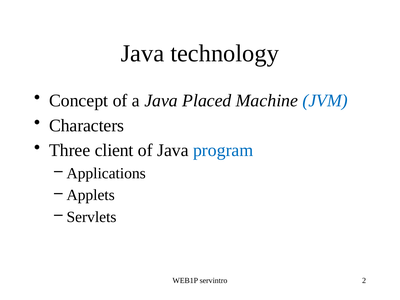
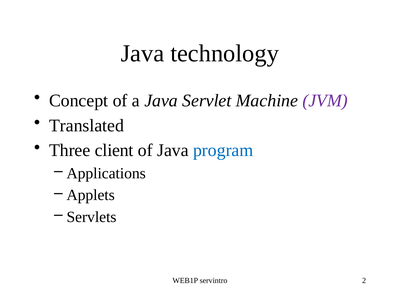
Placed: Placed -> Servlet
JVM colour: blue -> purple
Characters: Characters -> Translated
